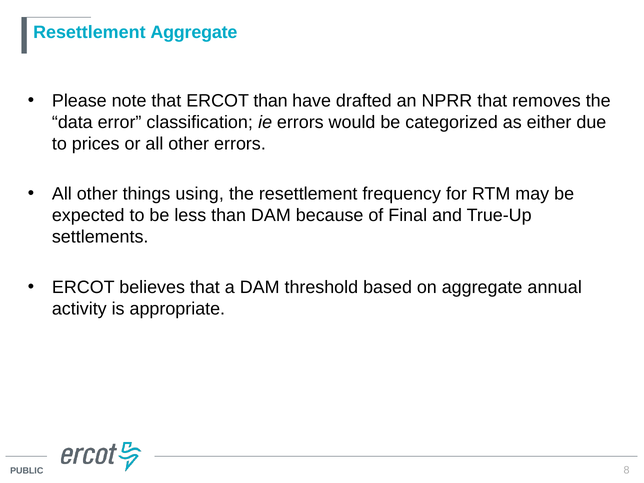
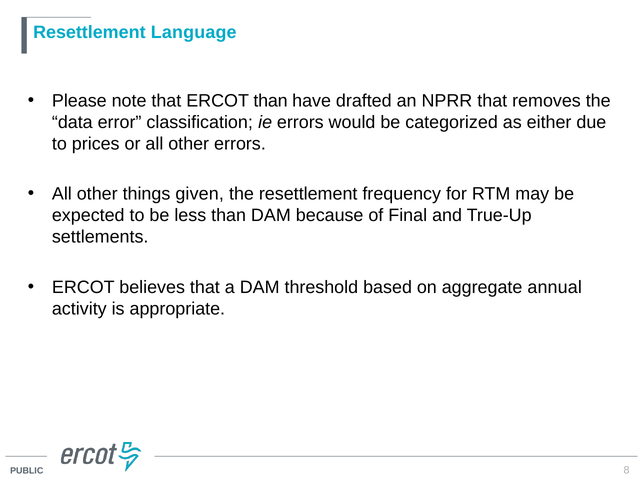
Resettlement Aggregate: Aggregate -> Language
using: using -> given
